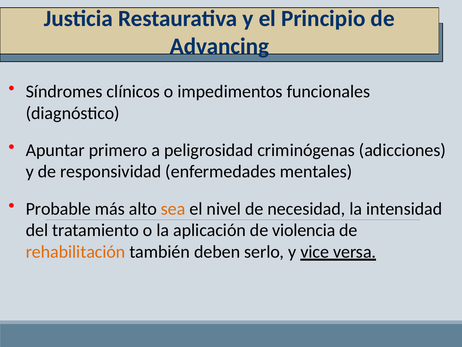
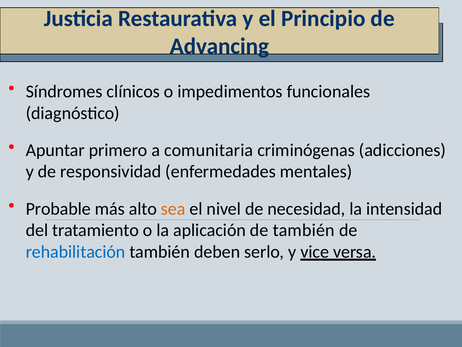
peligrosidad: peligrosidad -> comunitaria
de violencia: violencia -> también
rehabilitación colour: orange -> blue
